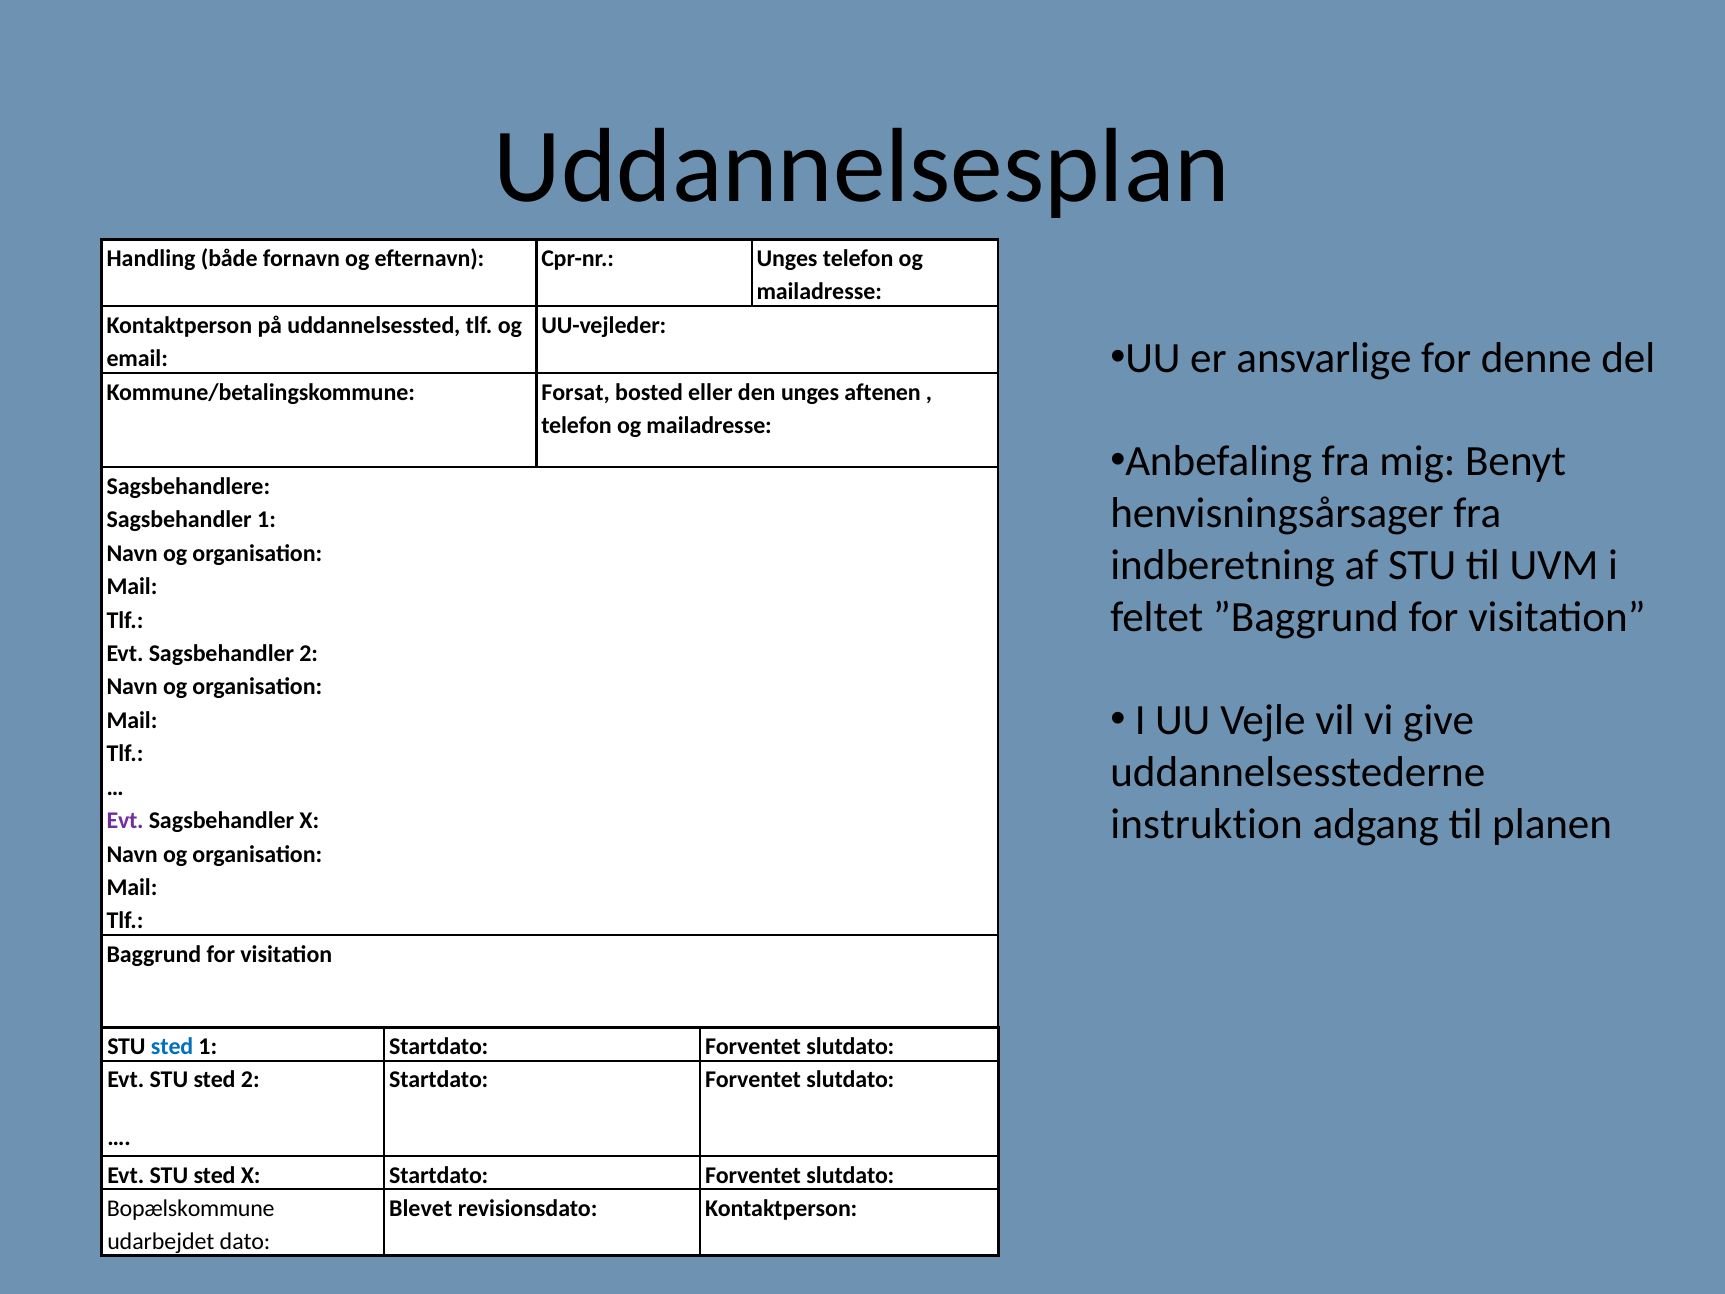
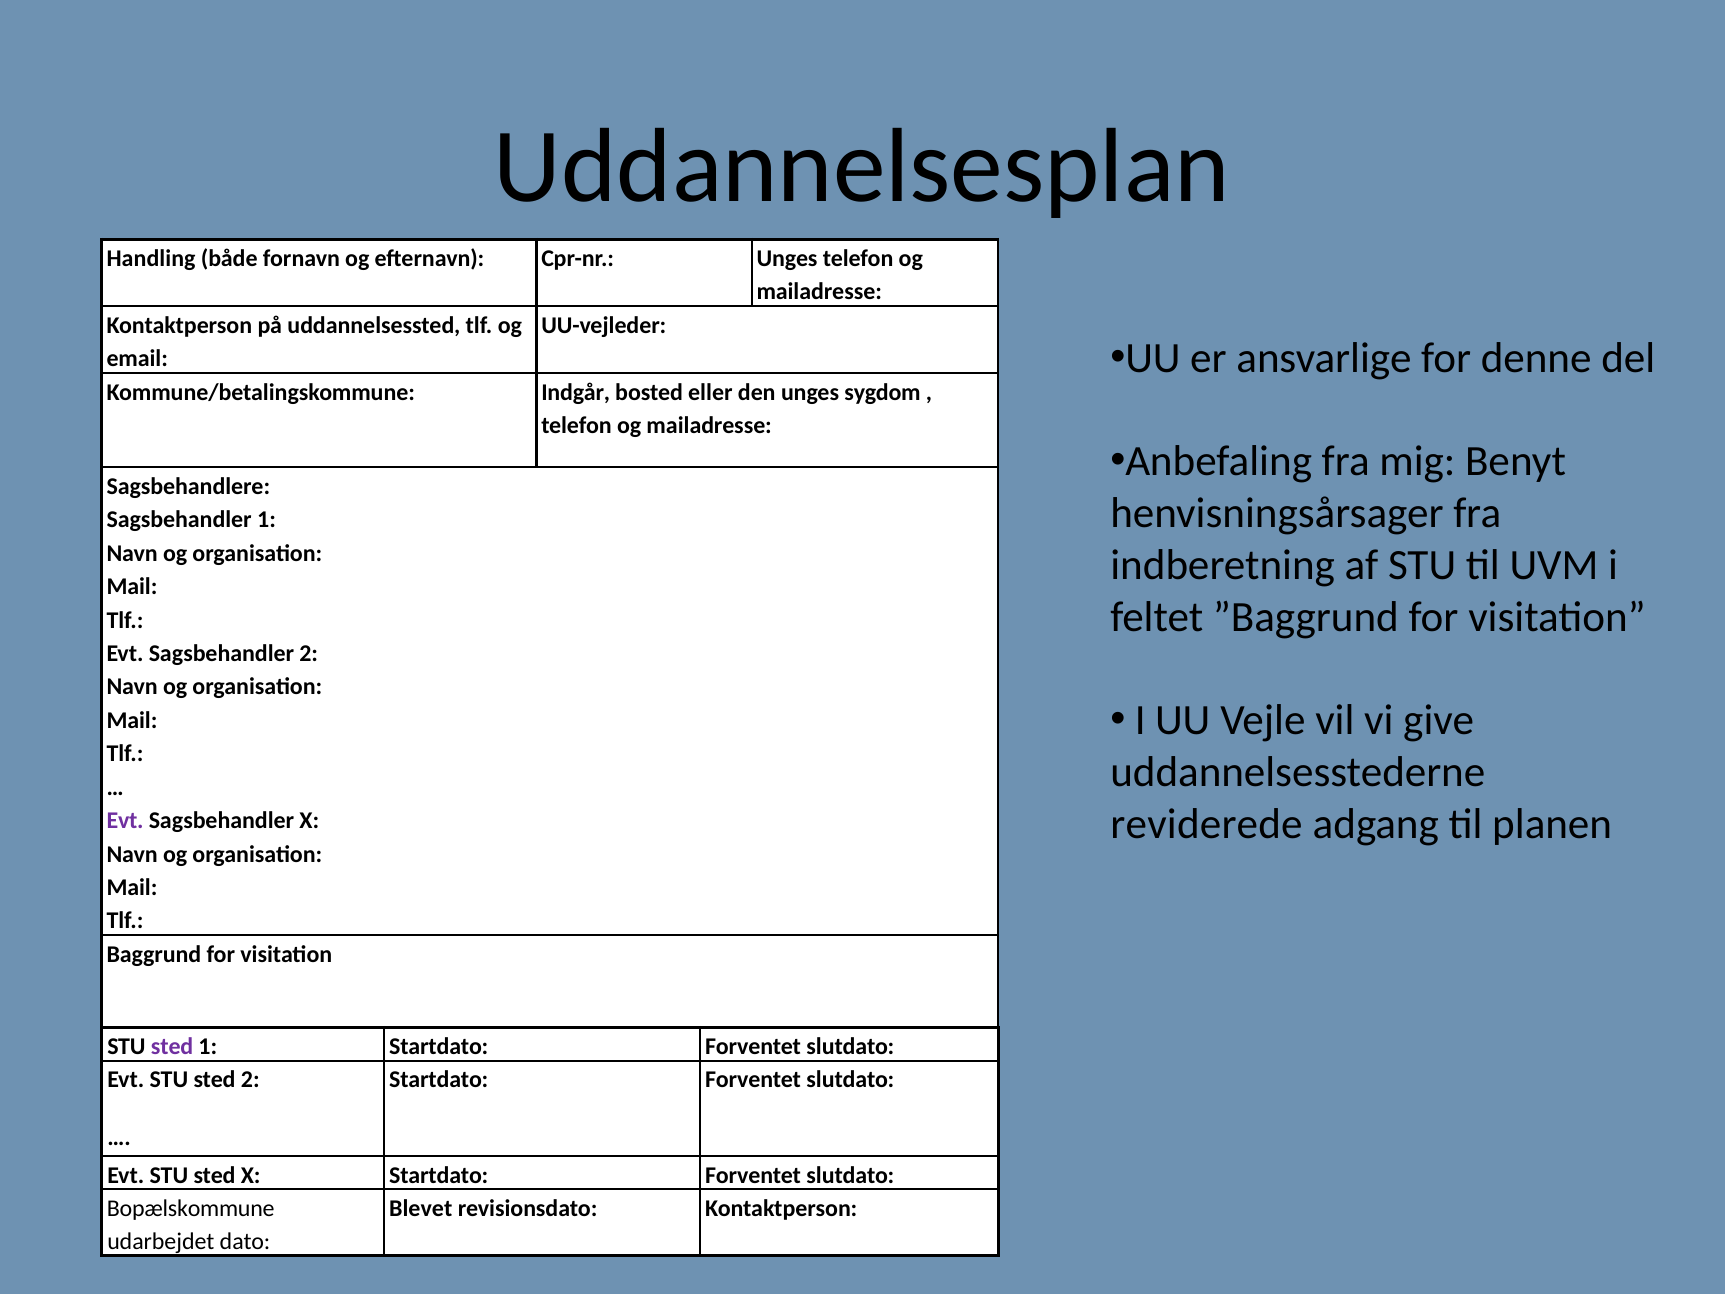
Forsat: Forsat -> Indgår
aftenen: aftenen -> sygdom
instruktion: instruktion -> reviderede
sted at (172, 1046) colour: blue -> purple
